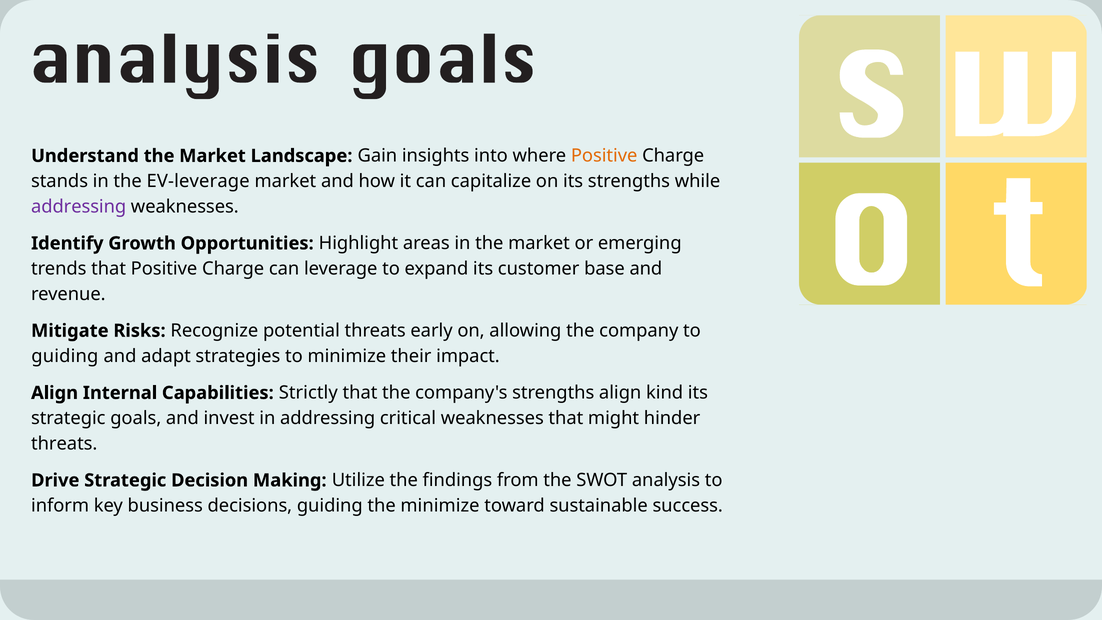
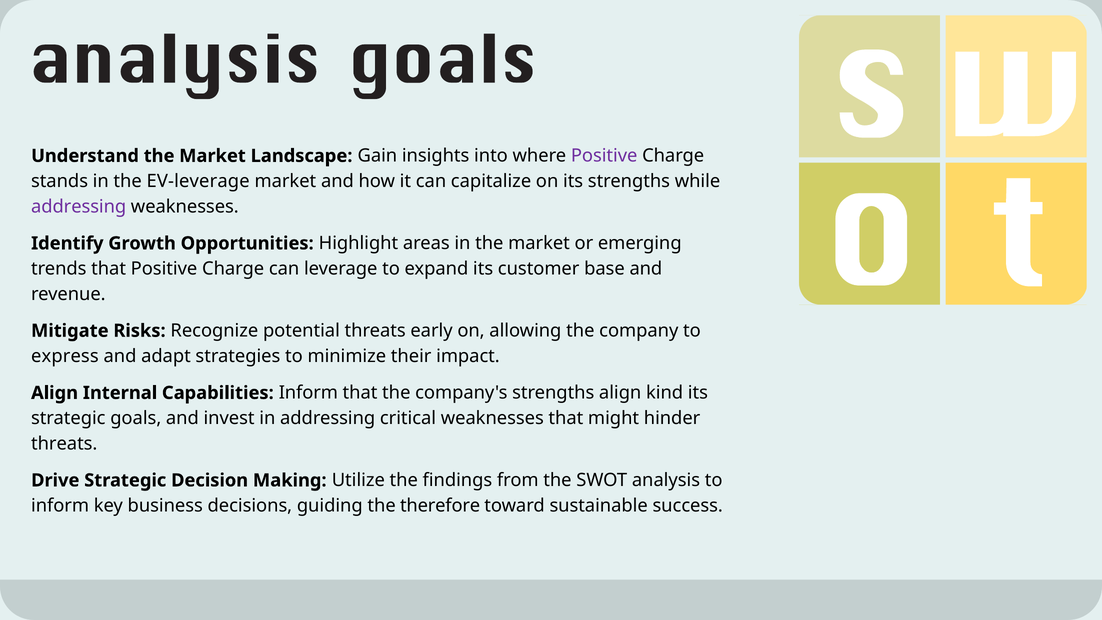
Positive at (604, 156) colour: orange -> purple
guiding at (65, 356): guiding -> express
Capabilities Strictly: Strictly -> Inform
the minimize: minimize -> therefore
